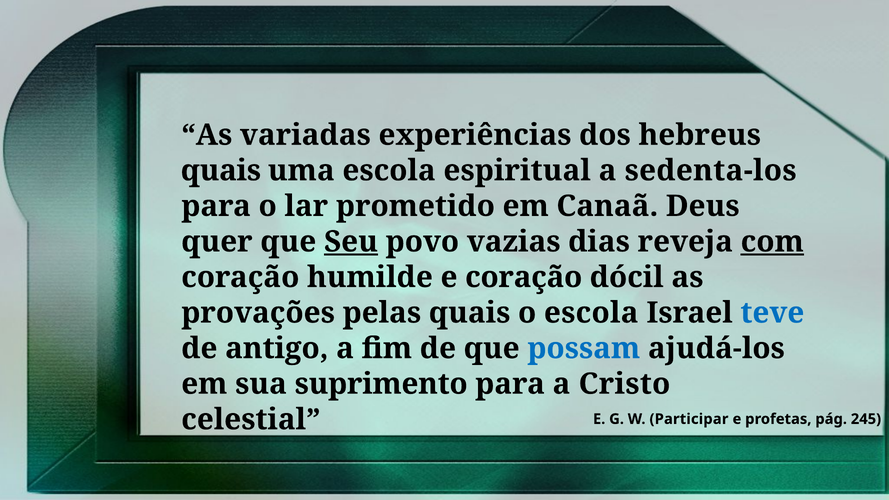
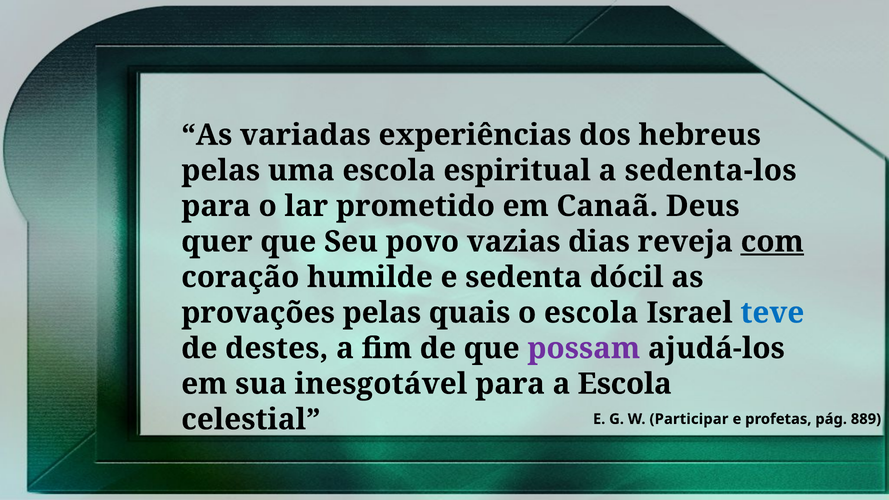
quais at (221, 171): quais -> pelas
Seu underline: present -> none
e coração: coração -> sedenta
antigo: antigo -> destes
possam colour: blue -> purple
suprimento: suprimento -> inesgotável
a Cristo: Cristo -> Escola
245: 245 -> 889
